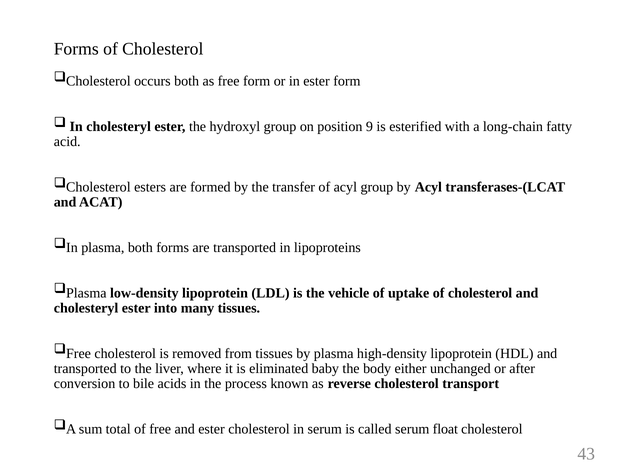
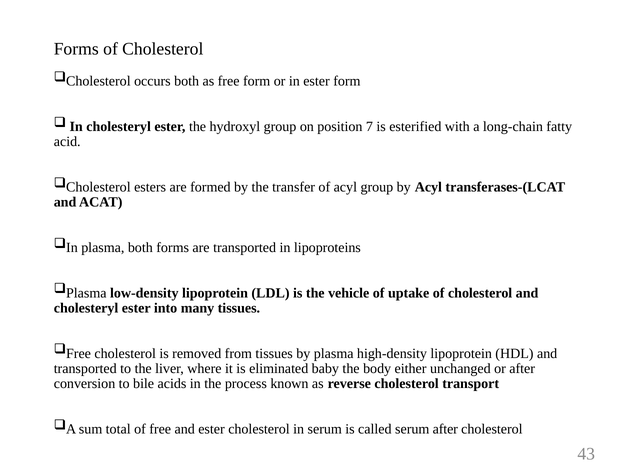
9: 9 -> 7
serum float: float -> after
